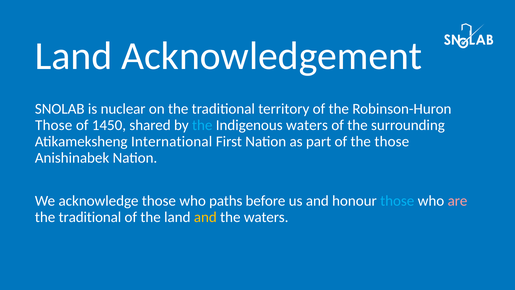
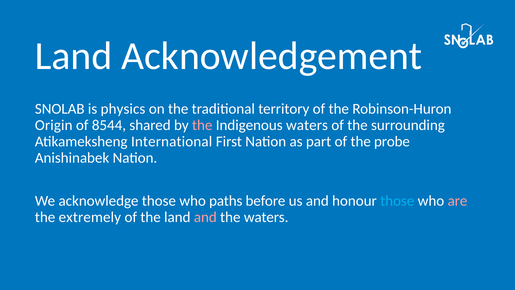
nuclear: nuclear -> physics
Those at (54, 125): Those -> Origin
1450: 1450 -> 8544
the at (202, 125) colour: light blue -> pink
the those: those -> probe
traditional at (90, 217): traditional -> extremely
and at (205, 217) colour: yellow -> pink
